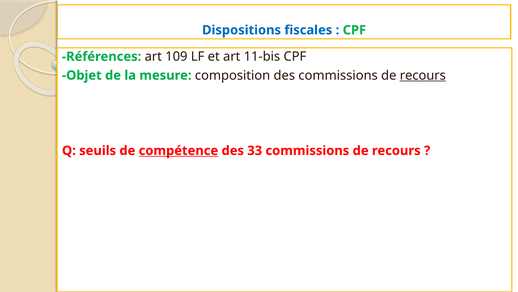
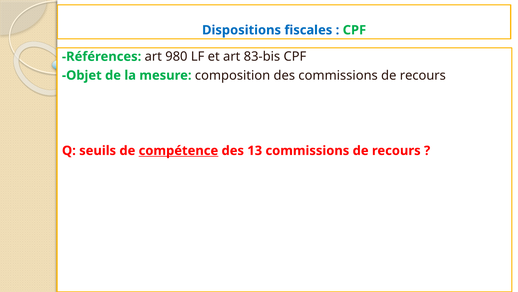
109: 109 -> 980
11-bis: 11-bis -> 83-bis
recours at (423, 75) underline: present -> none
33: 33 -> 13
